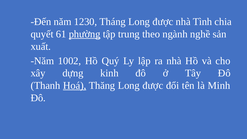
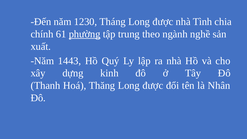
quyết: quyết -> chính
1002: 1002 -> 1443
Hoá underline: present -> none
Minh: Minh -> Nhân
